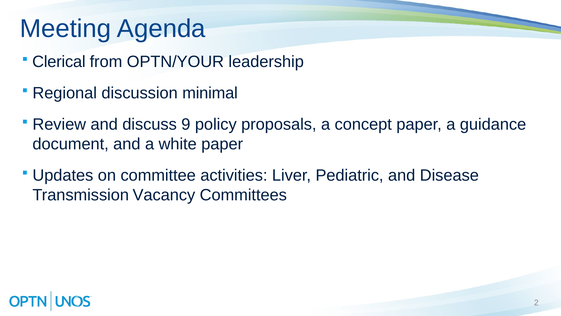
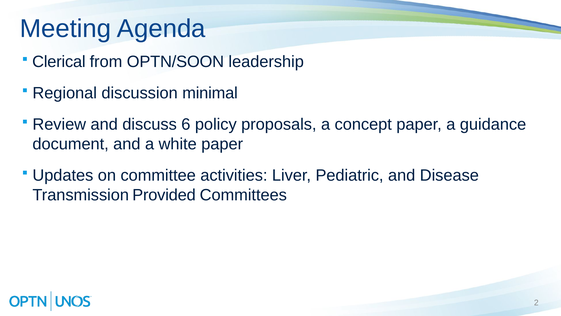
OPTN/YOUR: OPTN/YOUR -> OPTN/SOON
9: 9 -> 6
Vacancy: Vacancy -> Provided
